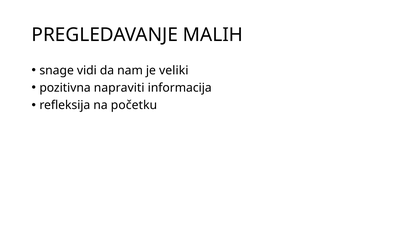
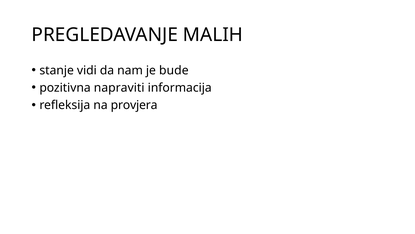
snage: snage -> stanje
veliki: veliki -> bude
početku: početku -> provjera
